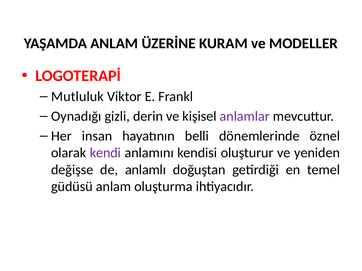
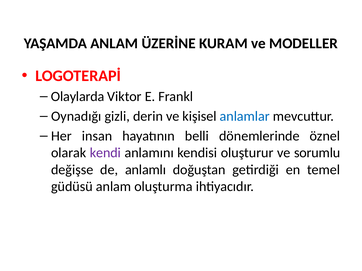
Mutluluk: Mutluluk -> Olaylarda
anlamlar colour: purple -> blue
yeniden: yeniden -> sorumlu
